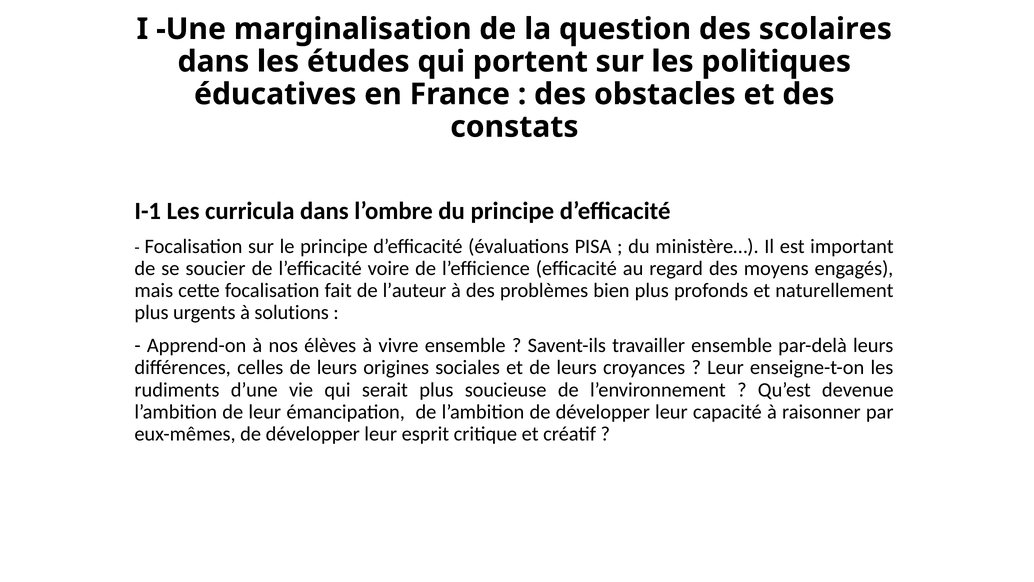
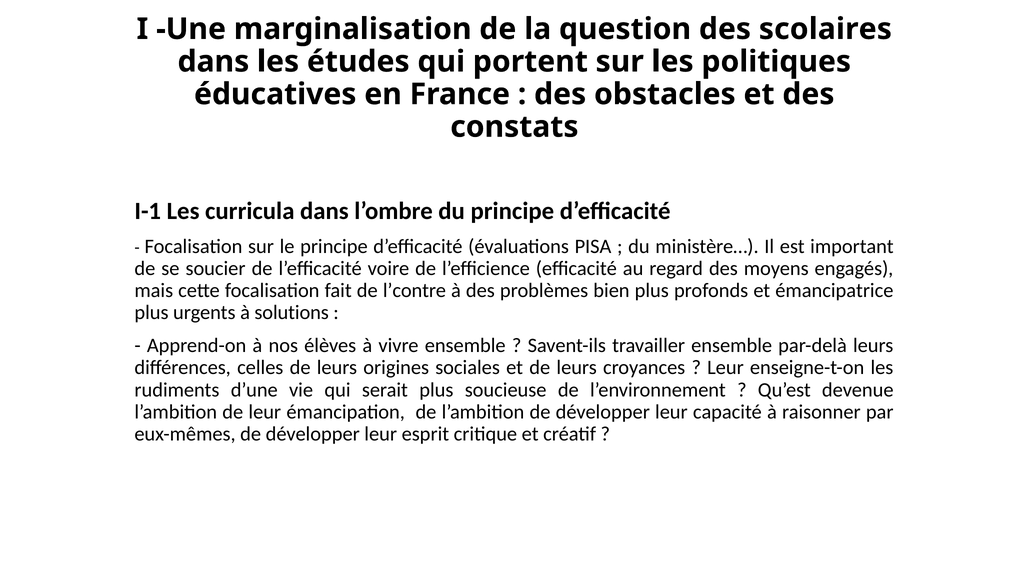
l’auteur: l’auteur -> l’contre
naturellement: naturellement -> émancipatrice
